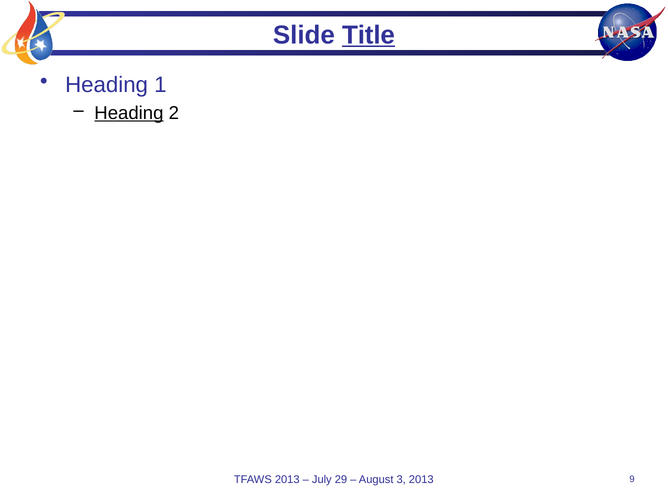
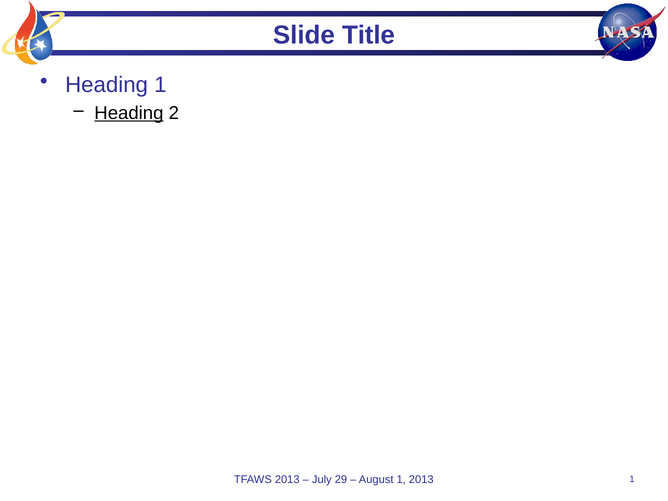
Title underline: present -> none
August 3: 3 -> 1
2013 9: 9 -> 1
